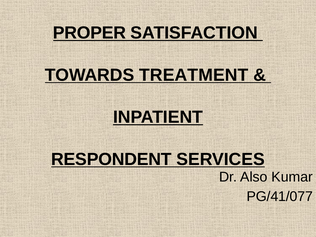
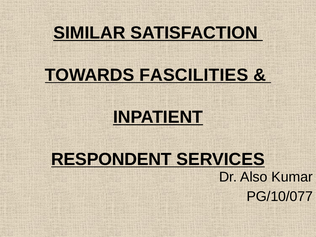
PROPER: PROPER -> SIMILAR
TREATMENT: TREATMENT -> FASCILITIES
PG/41/077: PG/41/077 -> PG/10/077
